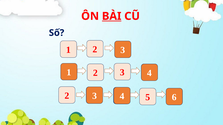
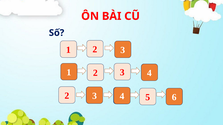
BÀI underline: present -> none
